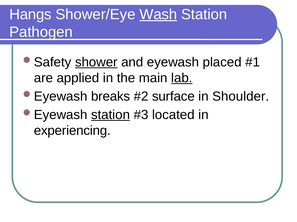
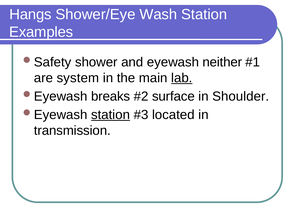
Wash underline: present -> none
Pathogen: Pathogen -> Examples
shower underline: present -> none
placed: placed -> neither
applied: applied -> system
experiencing: experiencing -> transmission
